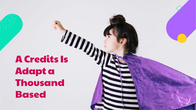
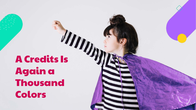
Adapt: Adapt -> Again
Based: Based -> Colors
